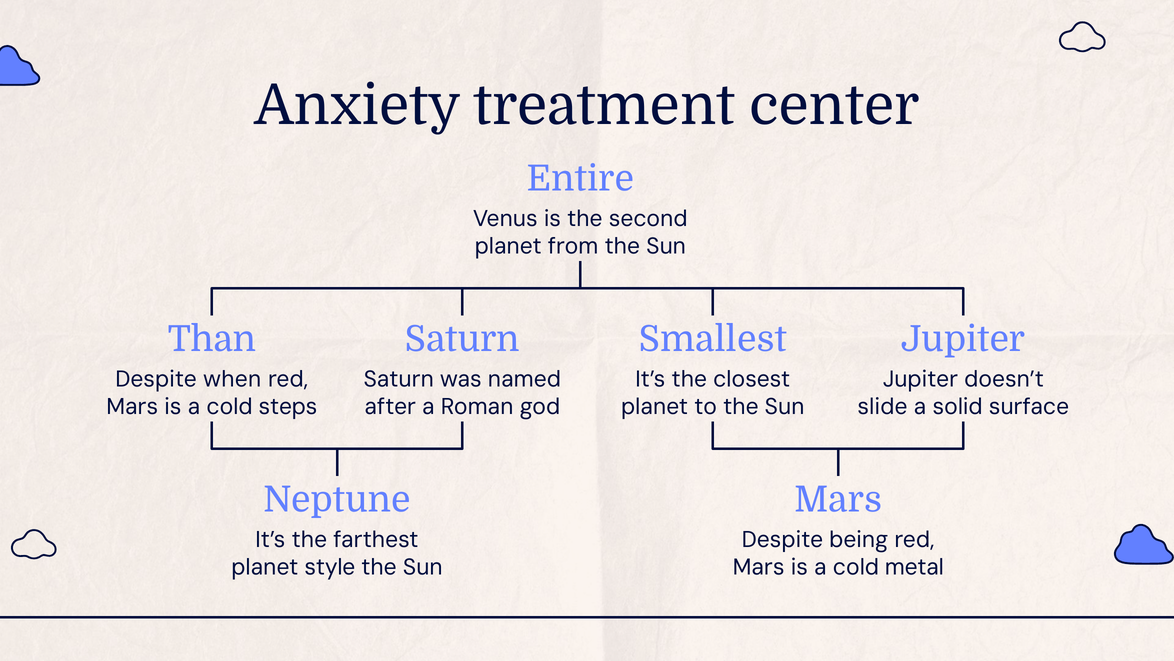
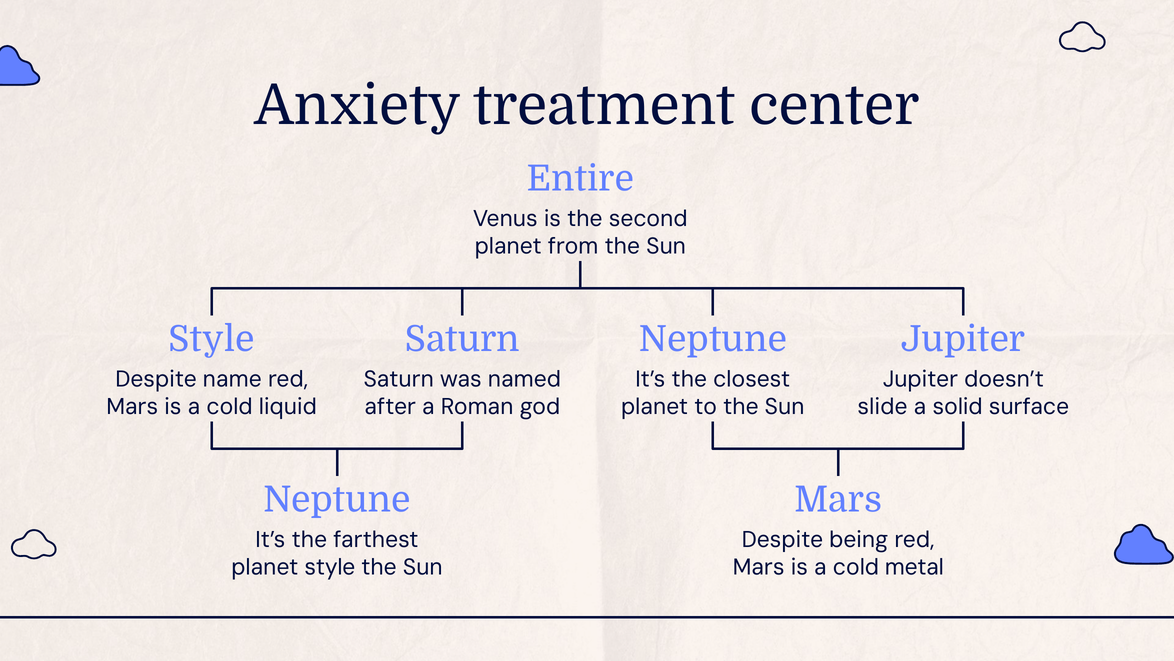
Than at (212, 339): Than -> Style
Smallest at (713, 339): Smallest -> Neptune
when: when -> name
steps: steps -> liquid
